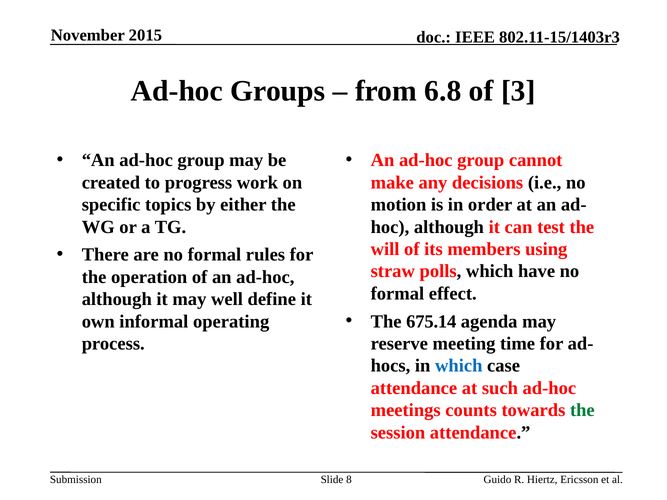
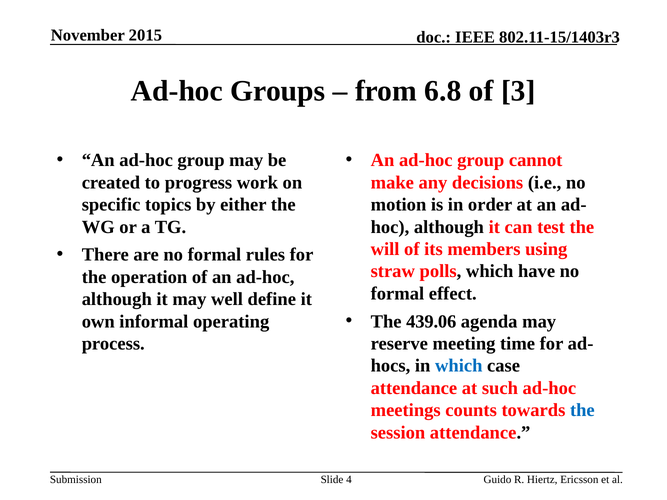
675.14: 675.14 -> 439.06
the at (582, 411) colour: green -> blue
8: 8 -> 4
